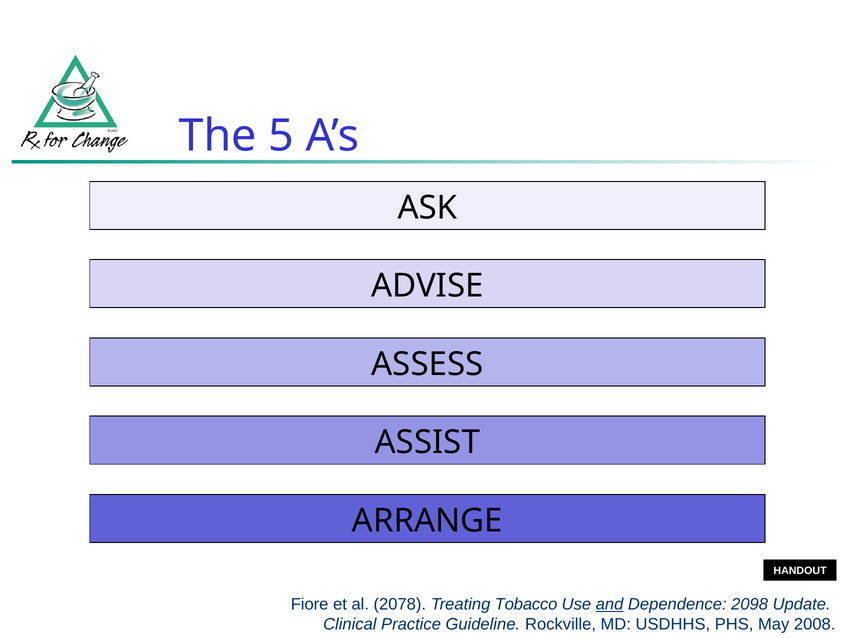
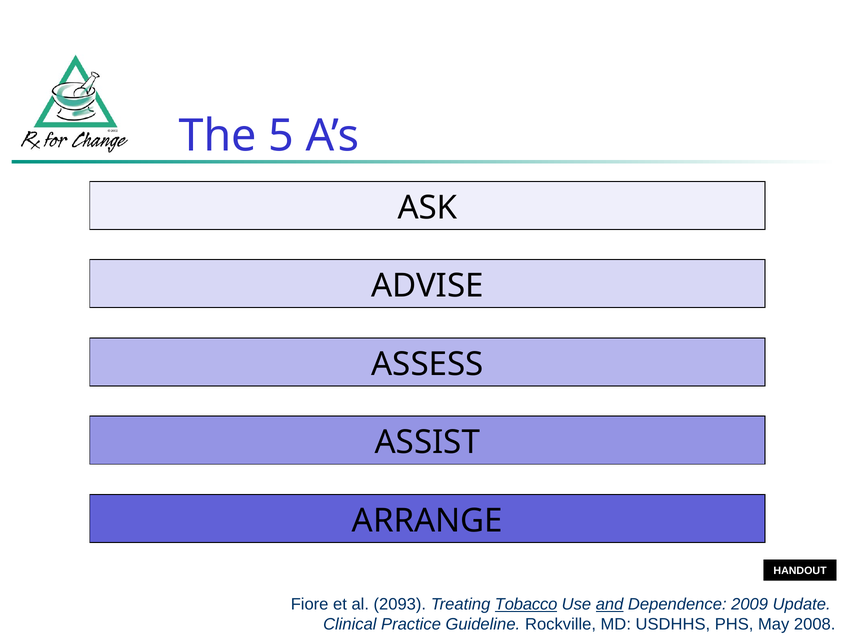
2078: 2078 -> 2093
Tobacco underline: none -> present
2098: 2098 -> 2009
